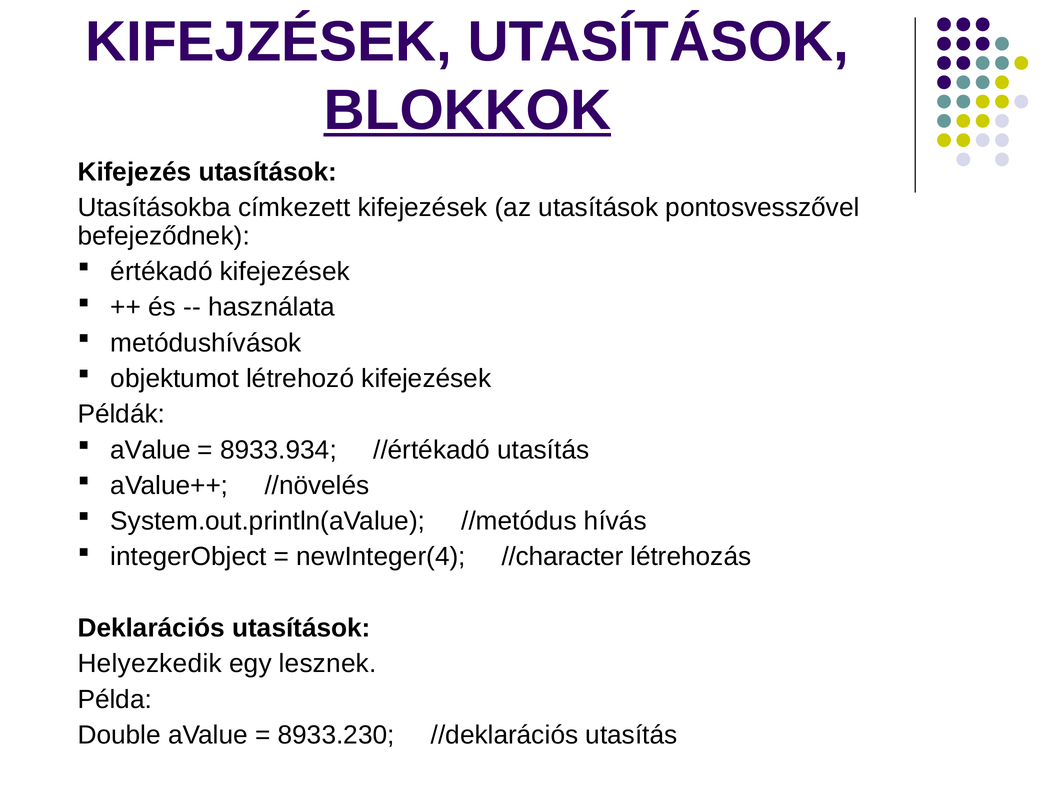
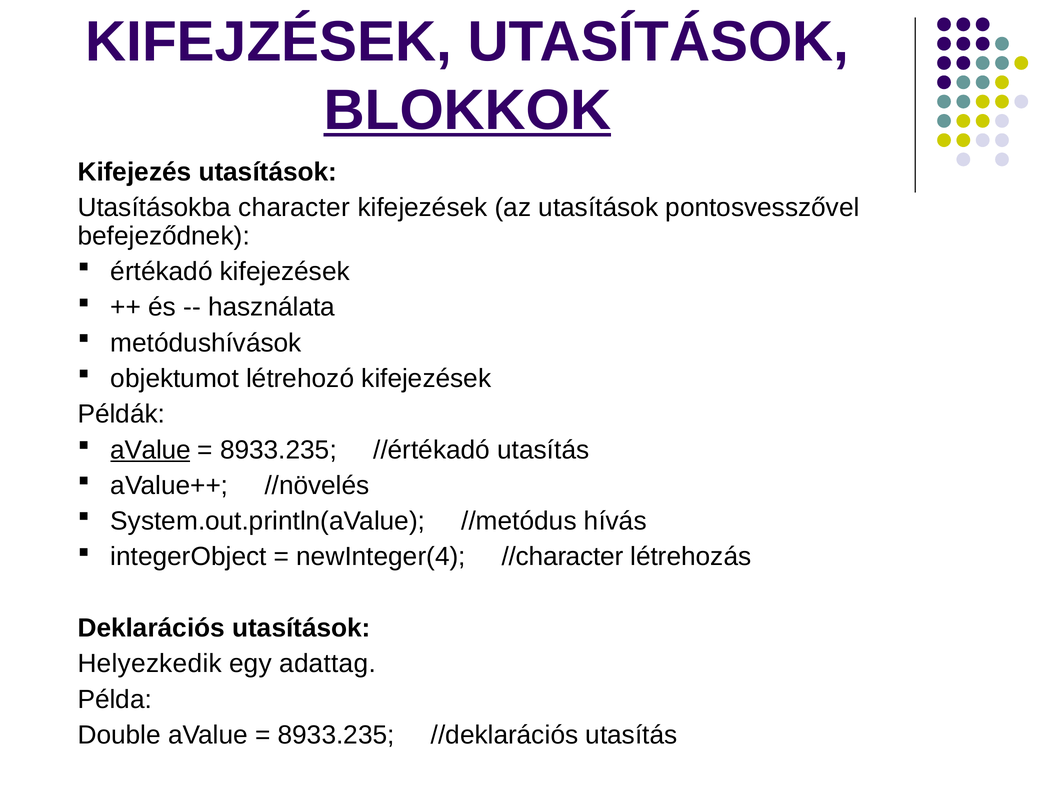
címkezett: címkezett -> character
aValue at (150, 450) underline: none -> present
8933.934 at (278, 450): 8933.934 -> 8933.235
lesznek: lesznek -> adattag
8933.230 at (336, 735): 8933.230 -> 8933.235
